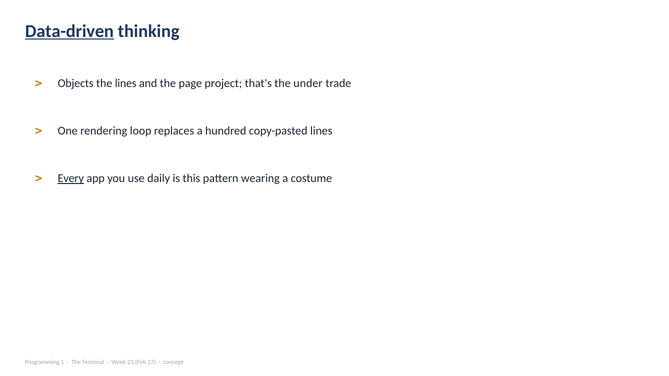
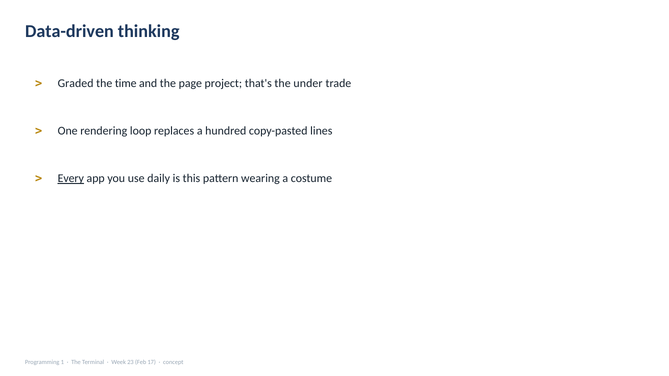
Data-driven underline: present -> none
Objects: Objects -> Graded
the lines: lines -> time
